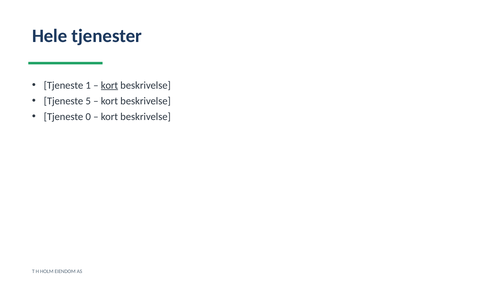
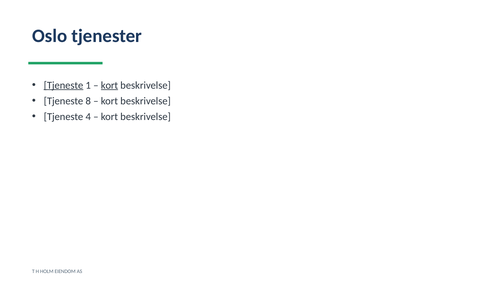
Hele: Hele -> Oslo
Tjeneste at (64, 85) underline: none -> present
5: 5 -> 8
0: 0 -> 4
